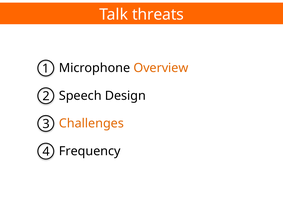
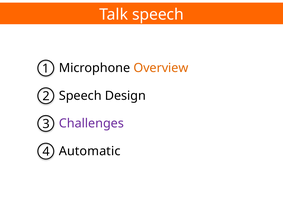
Talk threats: threats -> speech
Challenges colour: orange -> purple
Frequency: Frequency -> Automatic
